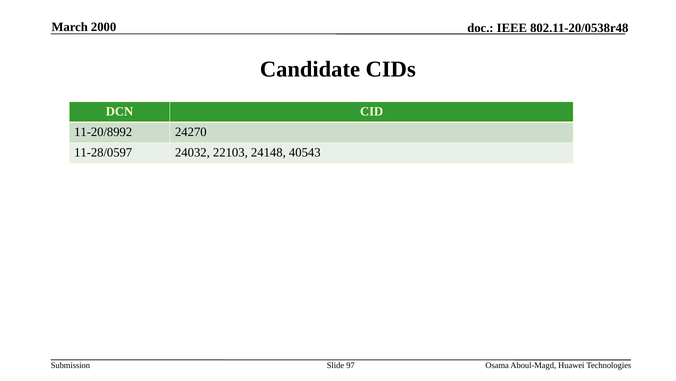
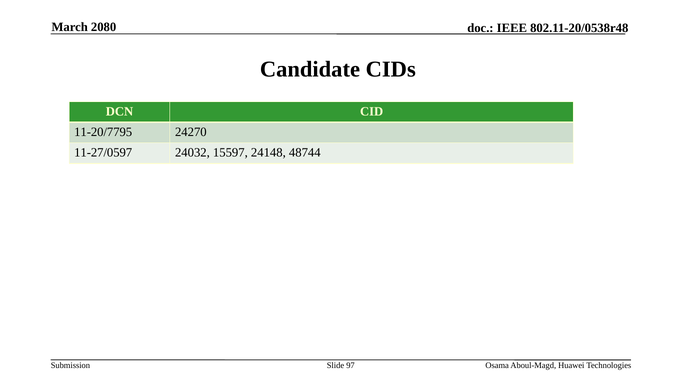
2000: 2000 -> 2080
11-20/8992: 11-20/8992 -> 11-20/7795
11-28/0597: 11-28/0597 -> 11-27/0597
22103: 22103 -> 15597
40543: 40543 -> 48744
